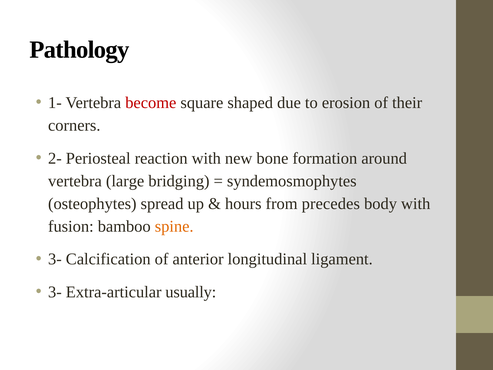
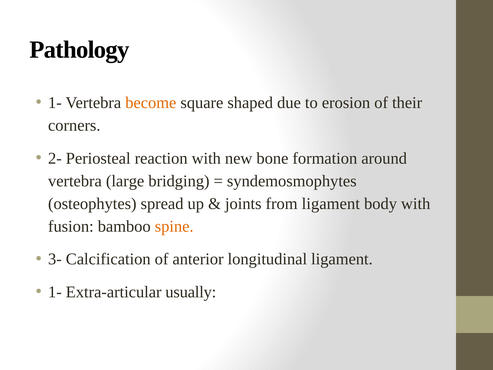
become colour: red -> orange
hours: hours -> joints
from precedes: precedes -> ligament
3- at (55, 292): 3- -> 1-
